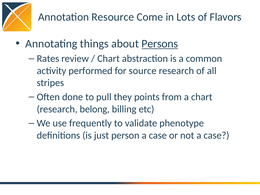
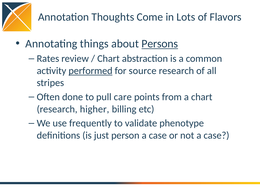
Resource: Resource -> Thoughts
performed underline: none -> present
they: they -> care
belong: belong -> higher
